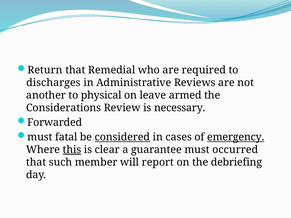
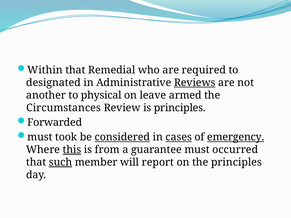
Return: Return -> Within
discharges: discharges -> designated
Reviews underline: none -> present
Considerations: Considerations -> Circumstances
is necessary: necessary -> principles
fatal: fatal -> took
cases underline: none -> present
clear: clear -> from
such underline: none -> present
the debriefing: debriefing -> principles
